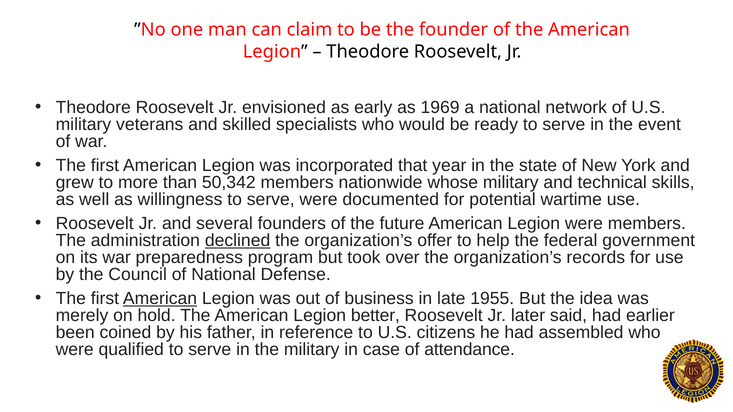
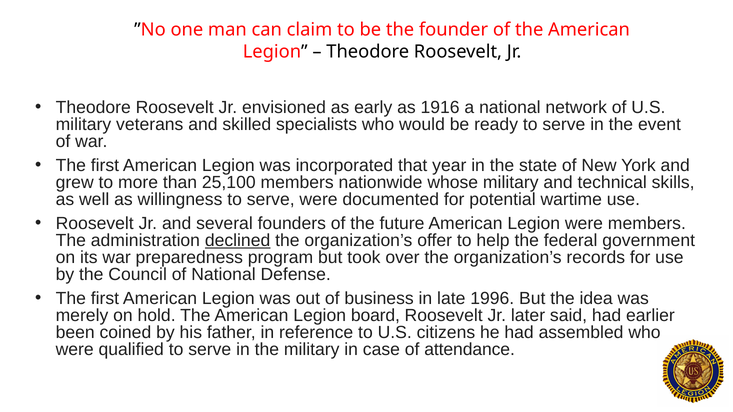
1969: 1969 -> 1916
50,342: 50,342 -> 25,100
American at (160, 299) underline: present -> none
1955: 1955 -> 1996
better: better -> board
